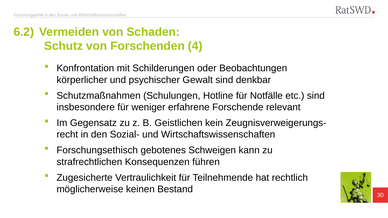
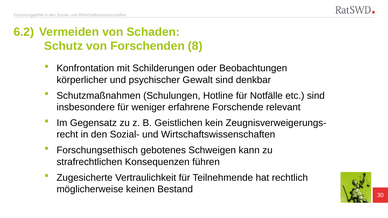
4: 4 -> 8
